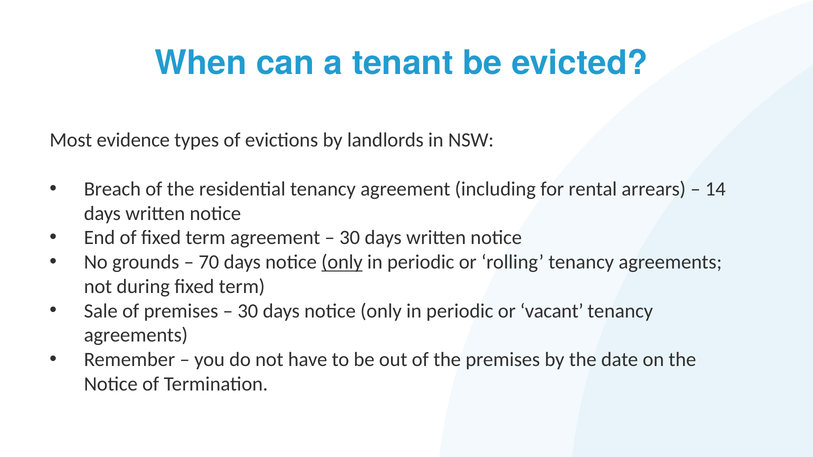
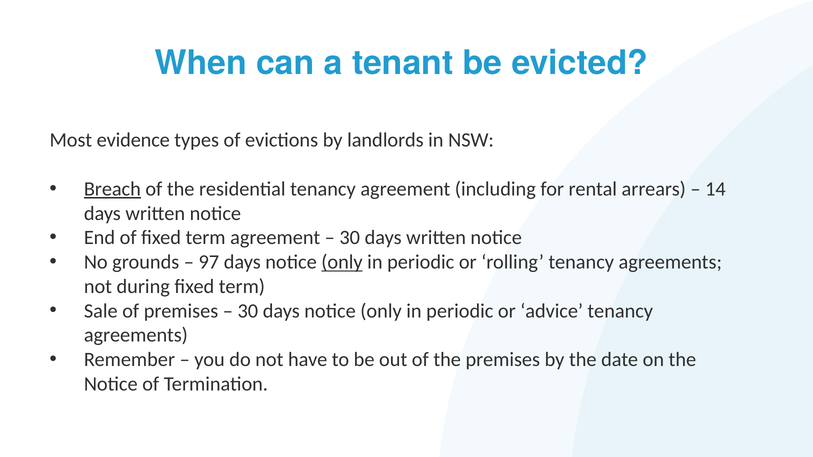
Breach underline: none -> present
70: 70 -> 97
vacant: vacant -> advice
